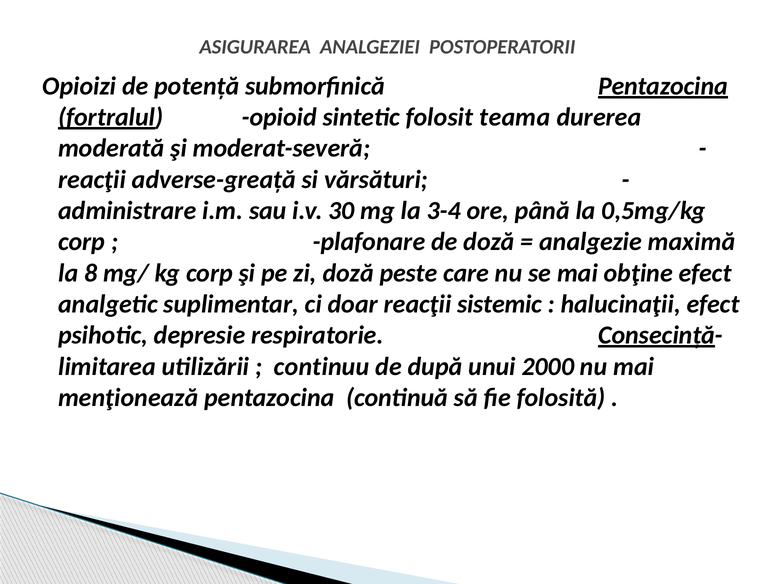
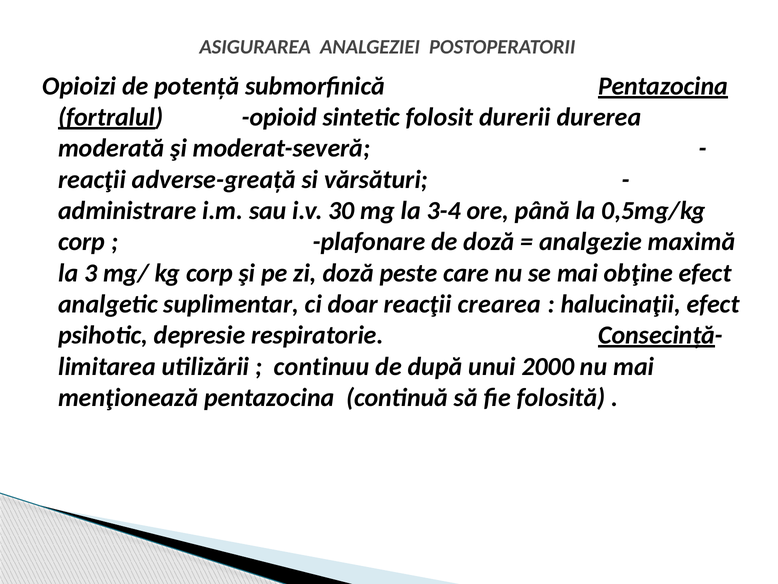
teama: teama -> durerii
8: 8 -> 3
sistemic: sistemic -> crearea
